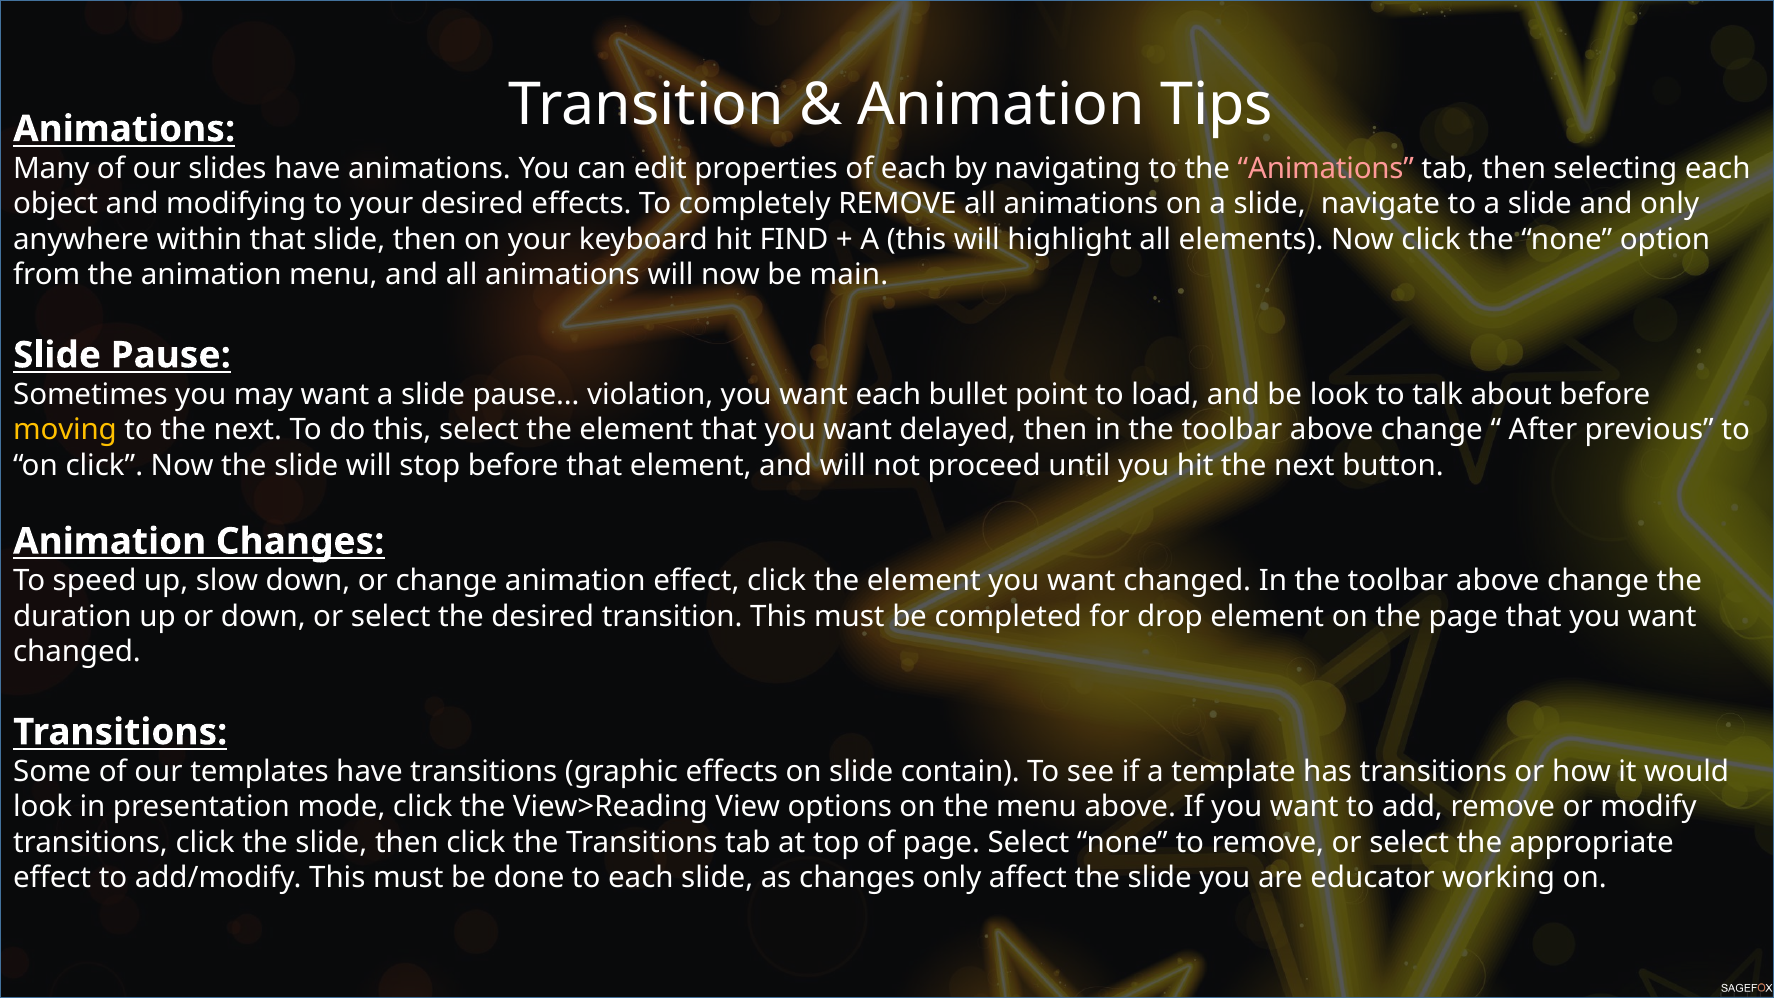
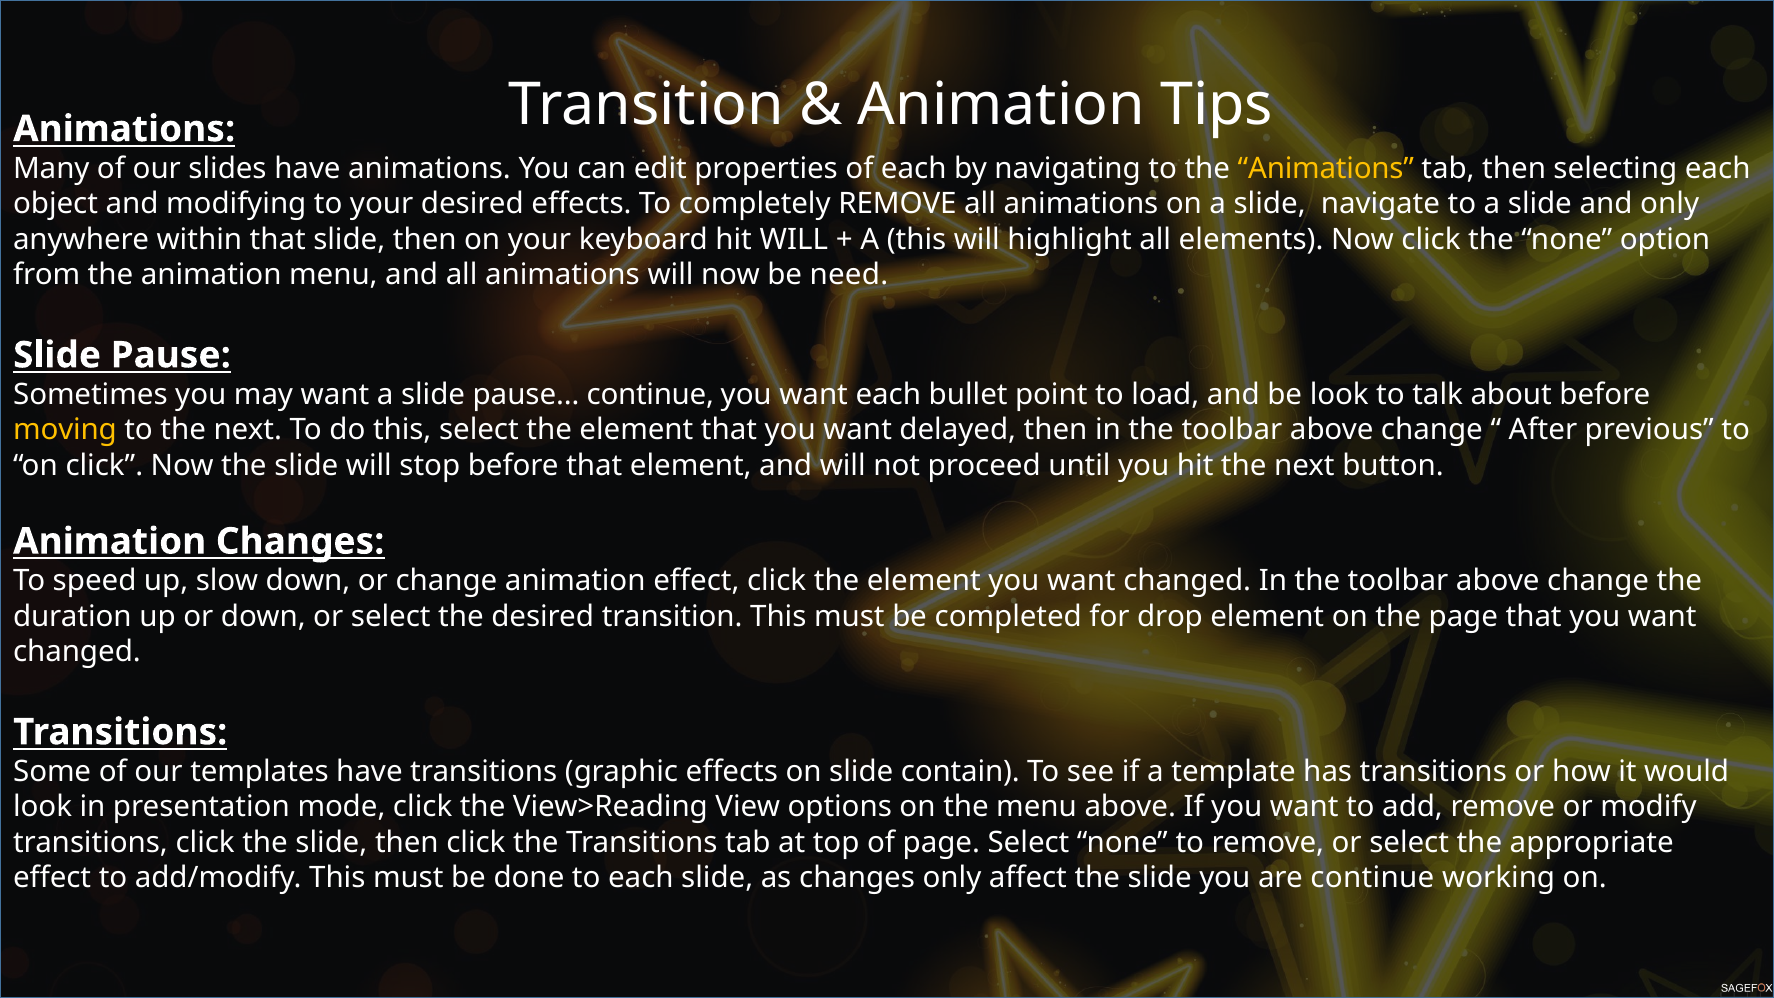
Animations at (1326, 168) colour: pink -> yellow
hit FIND: FIND -> WILL
main: main -> need
pause… violation: violation -> continue
are educator: educator -> continue
